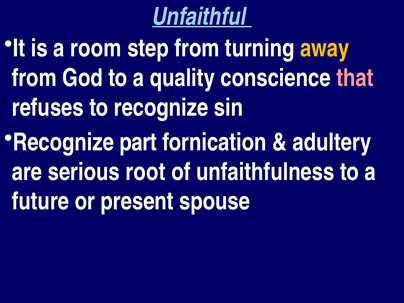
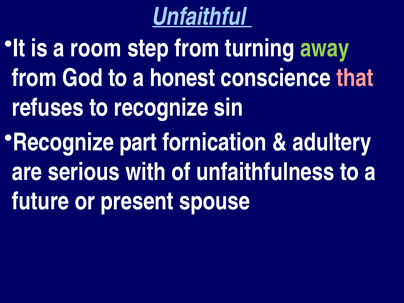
away colour: yellow -> light green
quality: quality -> honest
root: root -> with
